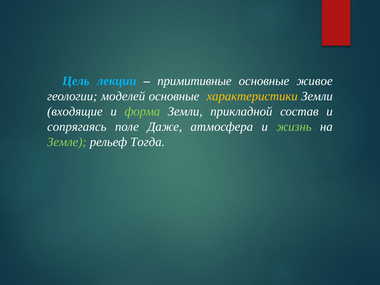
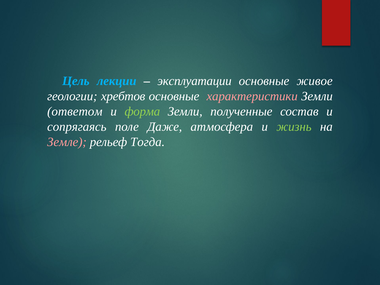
примитивные: примитивные -> эксплуатации
моделей: моделей -> хребтов
характеристики colour: yellow -> pink
входящие: входящие -> ответом
прикладной: прикладной -> полученные
Земле colour: light green -> pink
